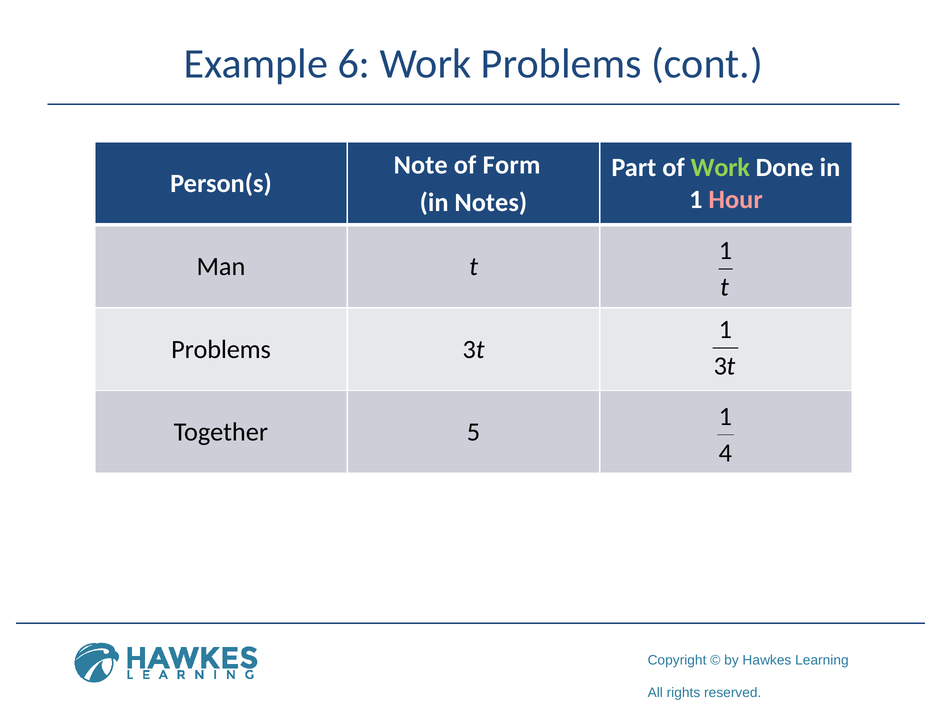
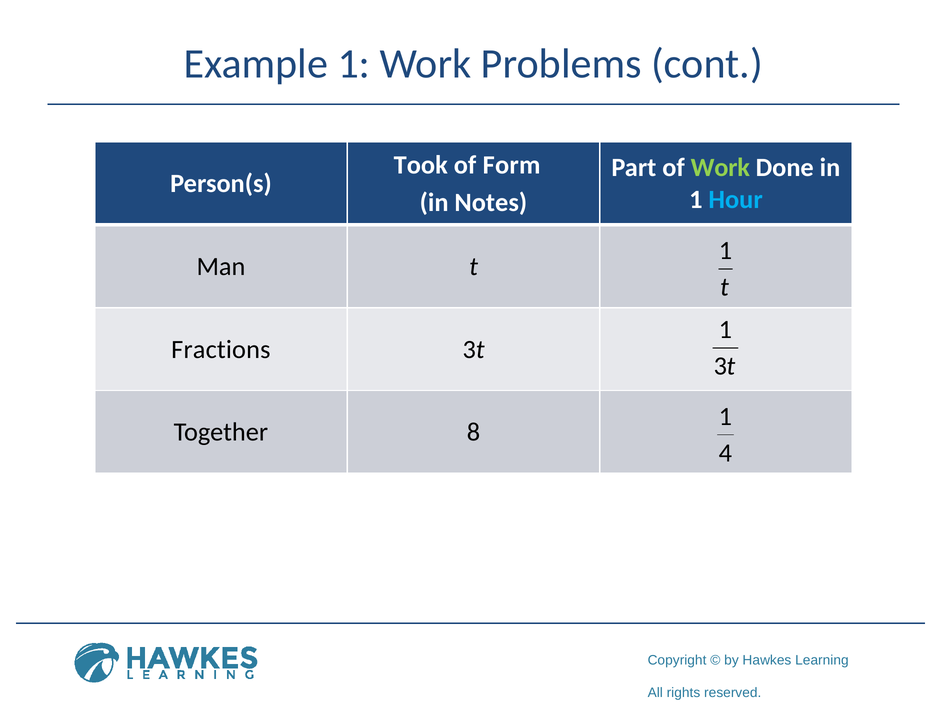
Example 6: 6 -> 1
Note: Note -> Took
Hour colour: pink -> light blue
Problems at (221, 349): Problems -> Fractions
5: 5 -> 8
